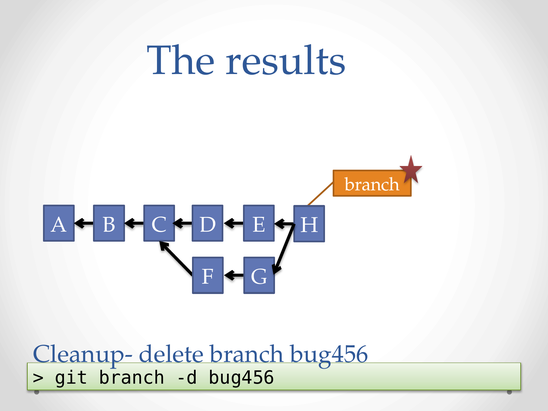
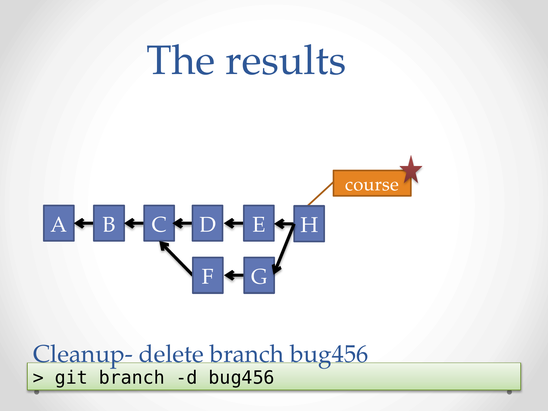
branch at (372, 185): branch -> course
